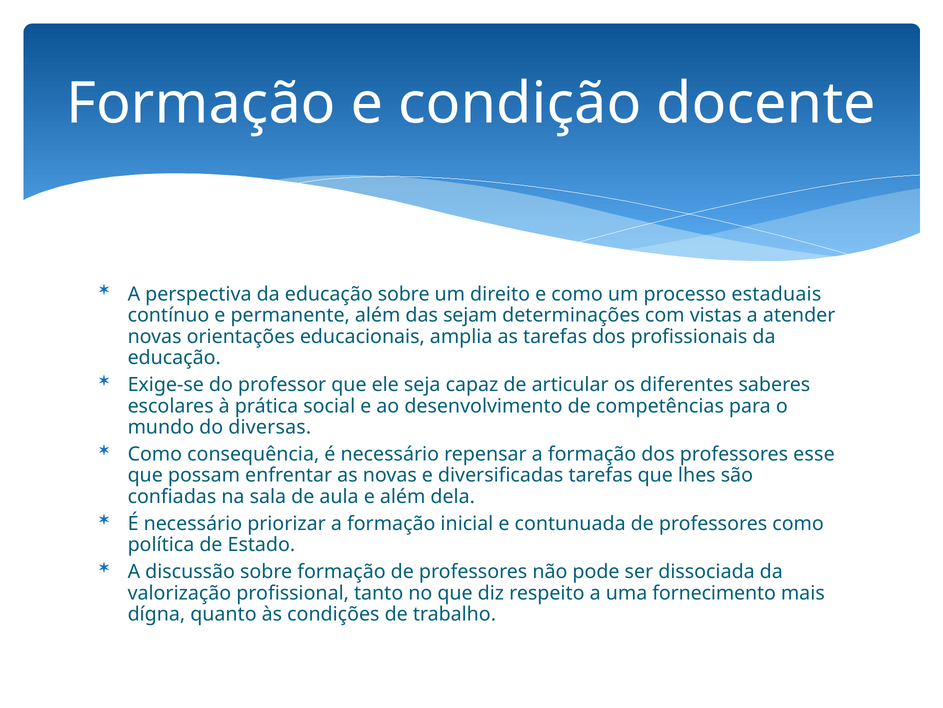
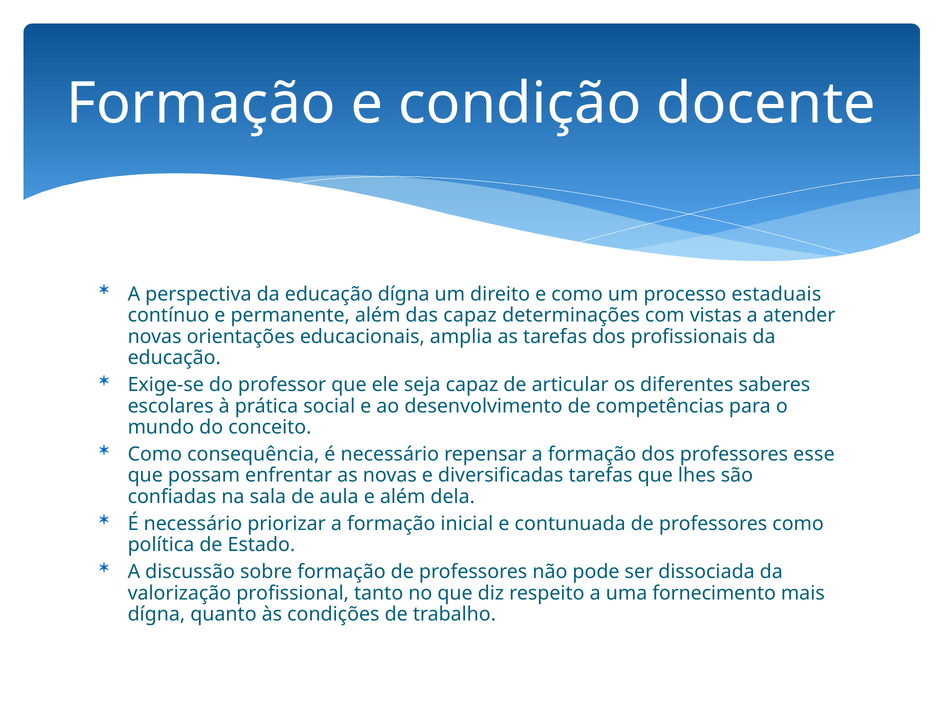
educação sobre: sobre -> dígna
das sejam: sejam -> capaz
diversas: diversas -> conceito
